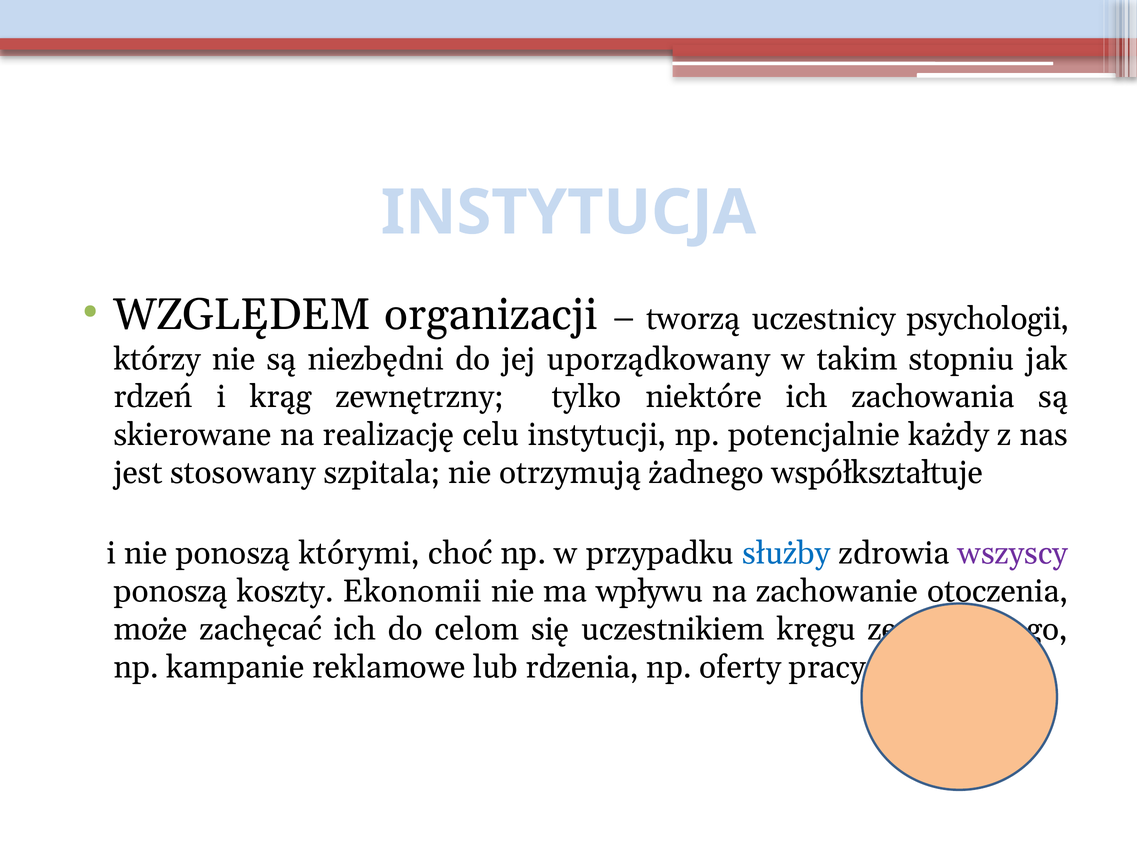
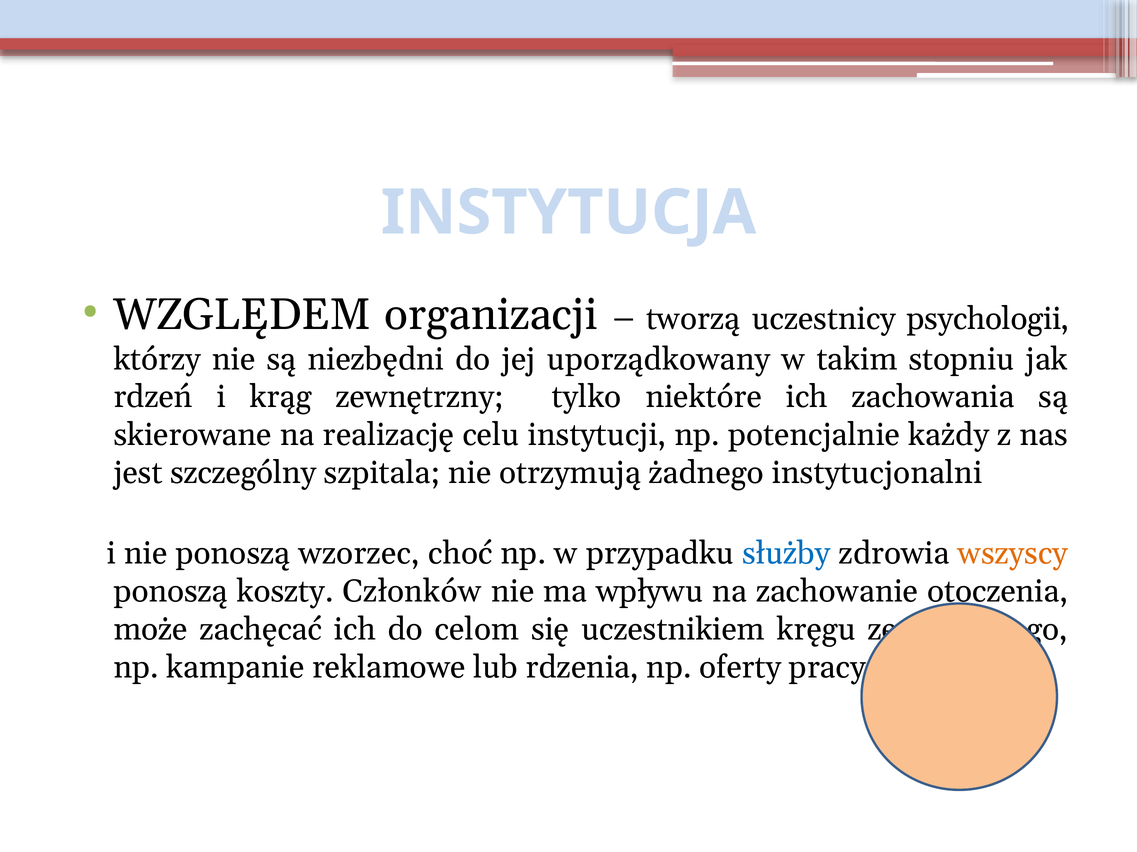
stosowany: stosowany -> szczególny
współkształtuje: współkształtuje -> instytucjonalni
którymi: którymi -> wzorzec
wszyscy colour: purple -> orange
Ekonomii: Ekonomii -> Członków
